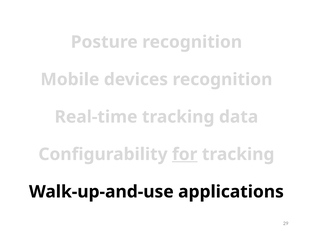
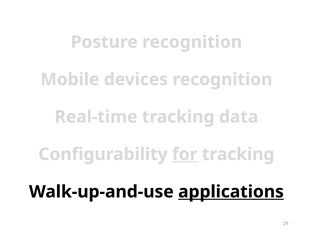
applications underline: none -> present
